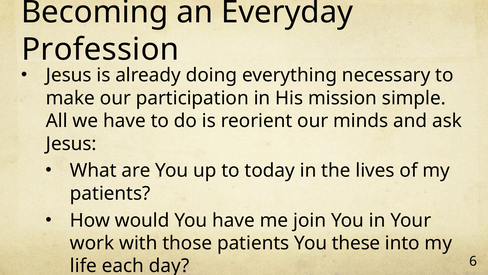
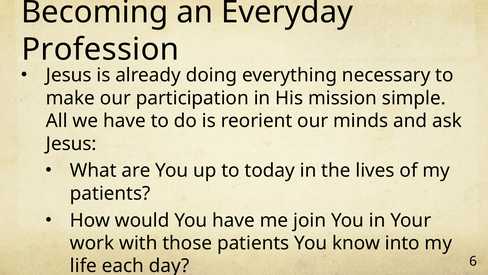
these: these -> know
